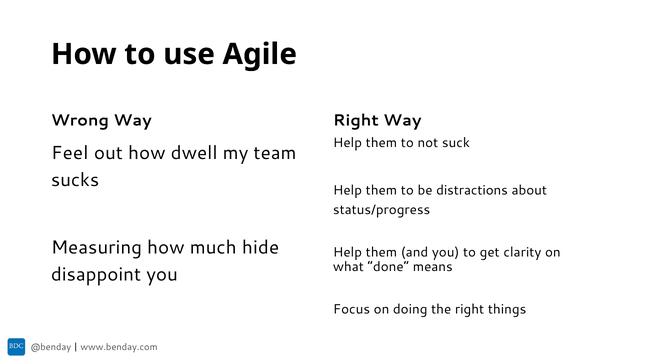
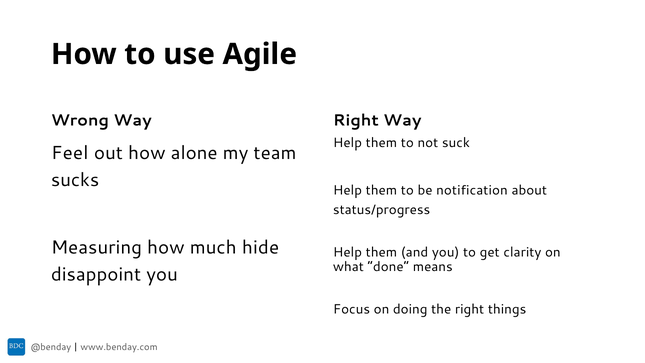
dwell: dwell -> alone
distractions: distractions -> notification
